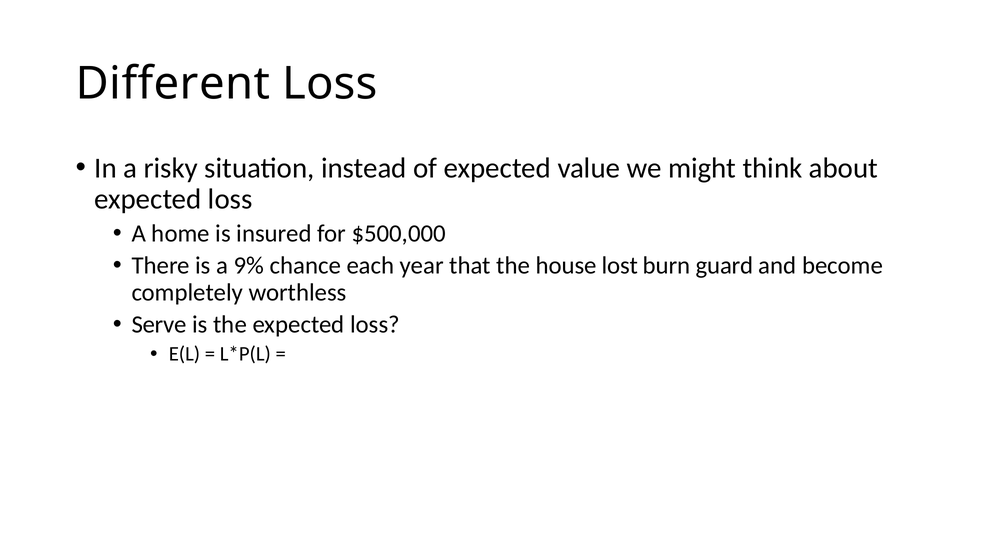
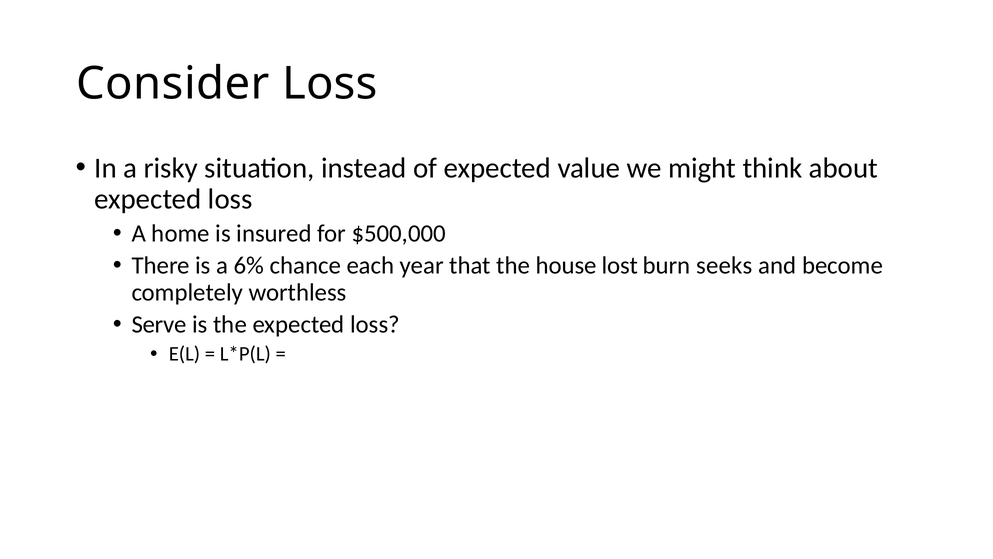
Different: Different -> Consider
9%: 9% -> 6%
guard: guard -> seeks
